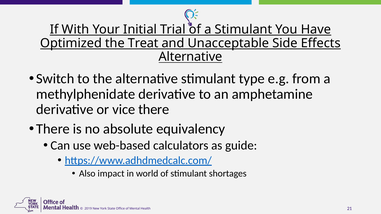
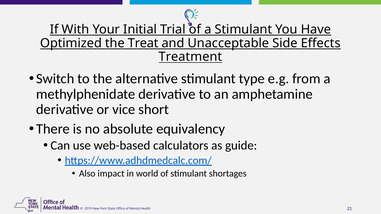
Alternative at (191, 57): Alternative -> Treatment
vice there: there -> short
